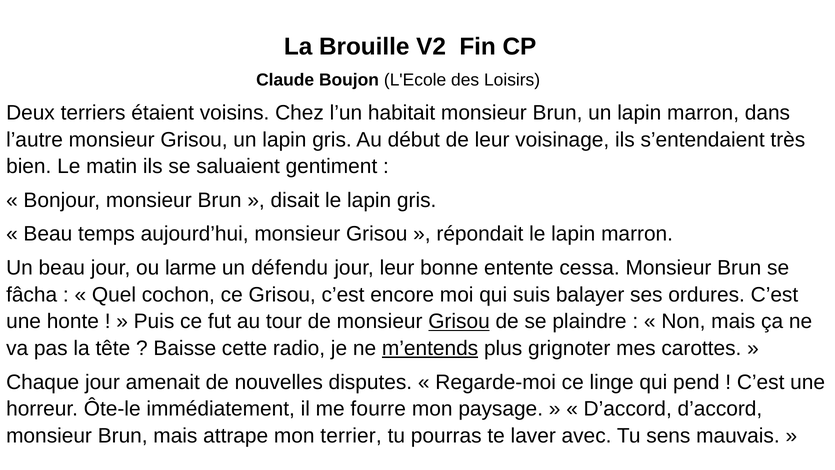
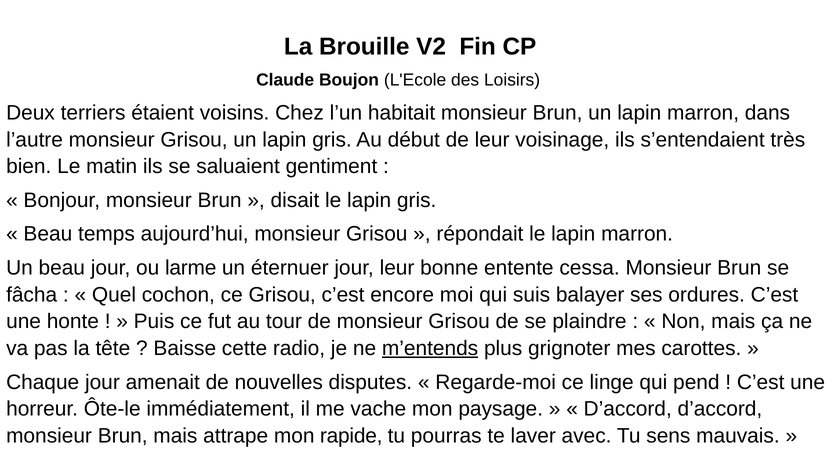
défendu: défendu -> éternuer
Grisou at (459, 321) underline: present -> none
fourre: fourre -> vache
terrier: terrier -> rapide
